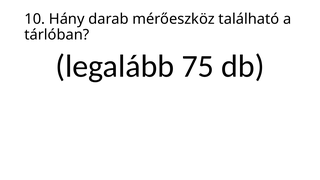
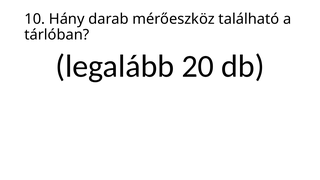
75: 75 -> 20
